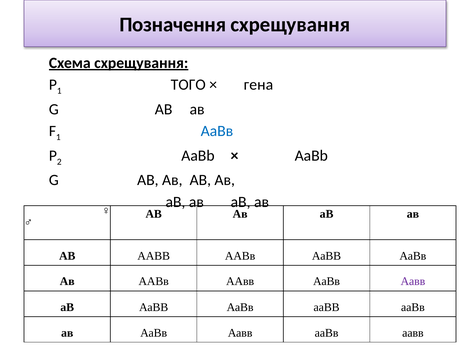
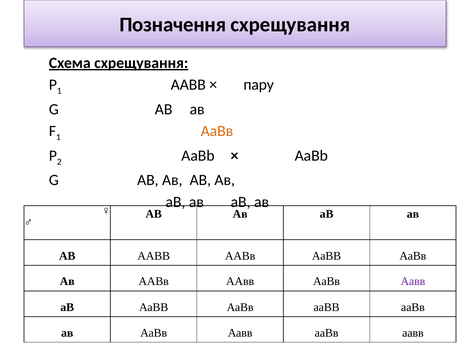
ТОГО: ТОГО -> AABB
гена: гена -> пару
АаВв at (217, 131) colour: blue -> orange
